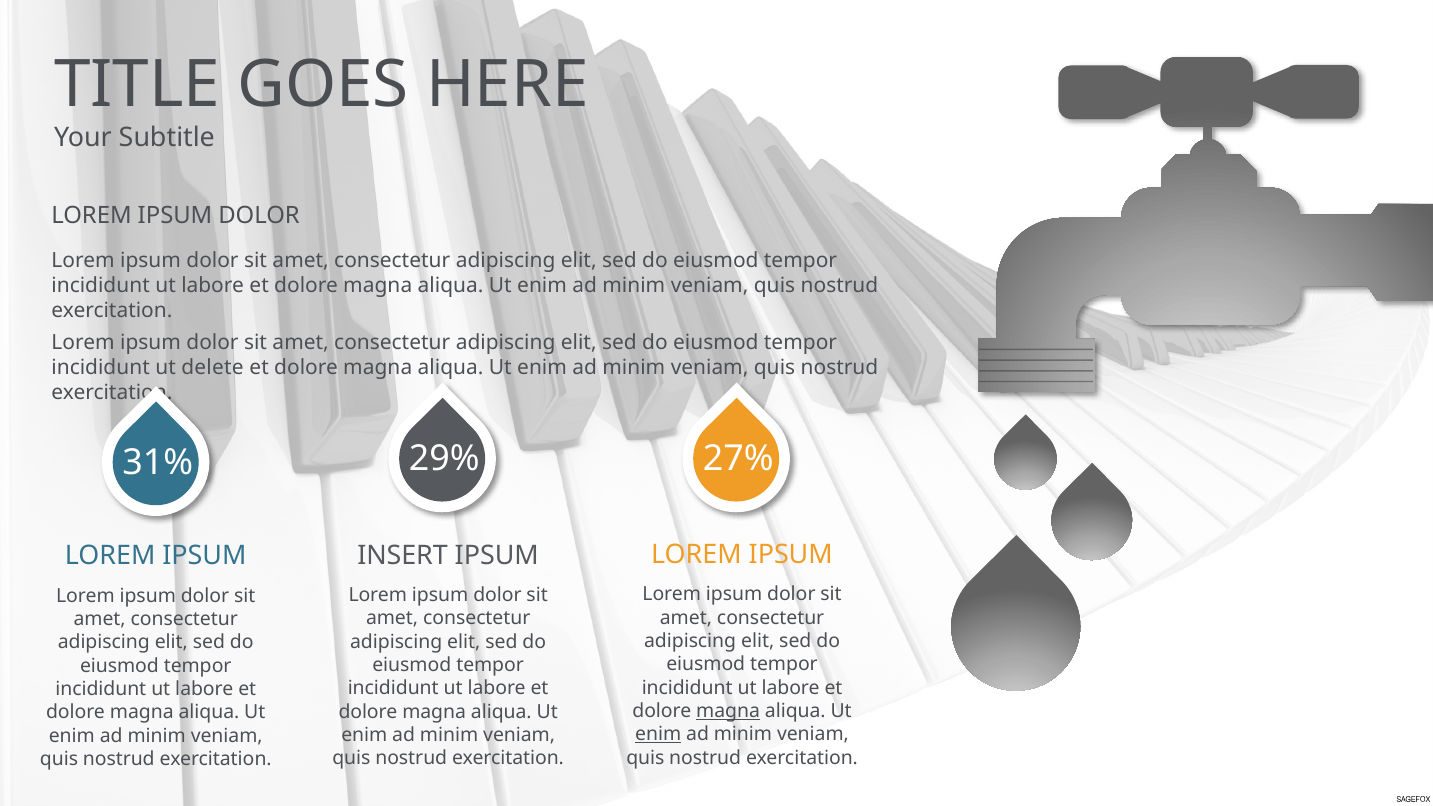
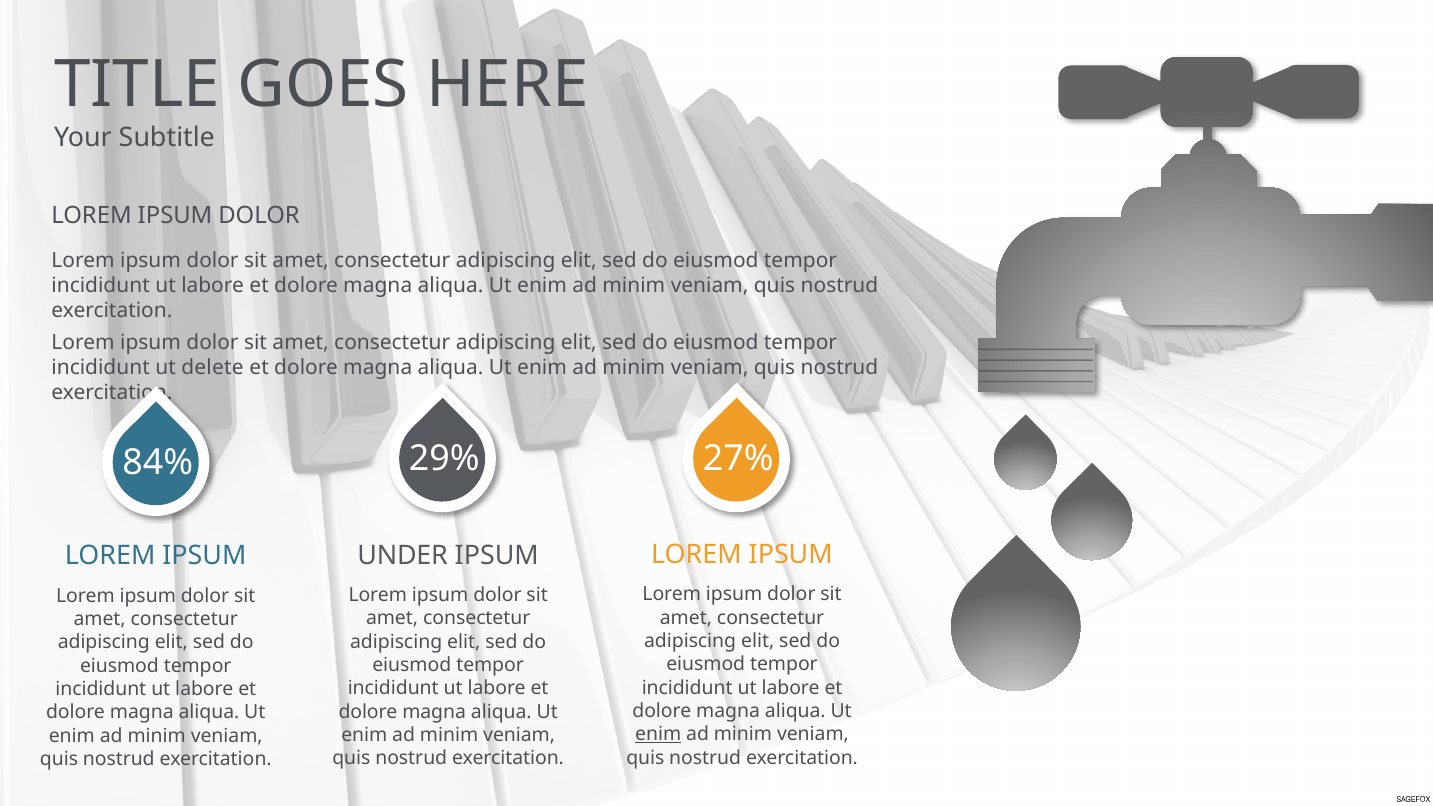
31%: 31% -> 84%
INSERT: INSERT -> UNDER
magna at (728, 711) underline: present -> none
